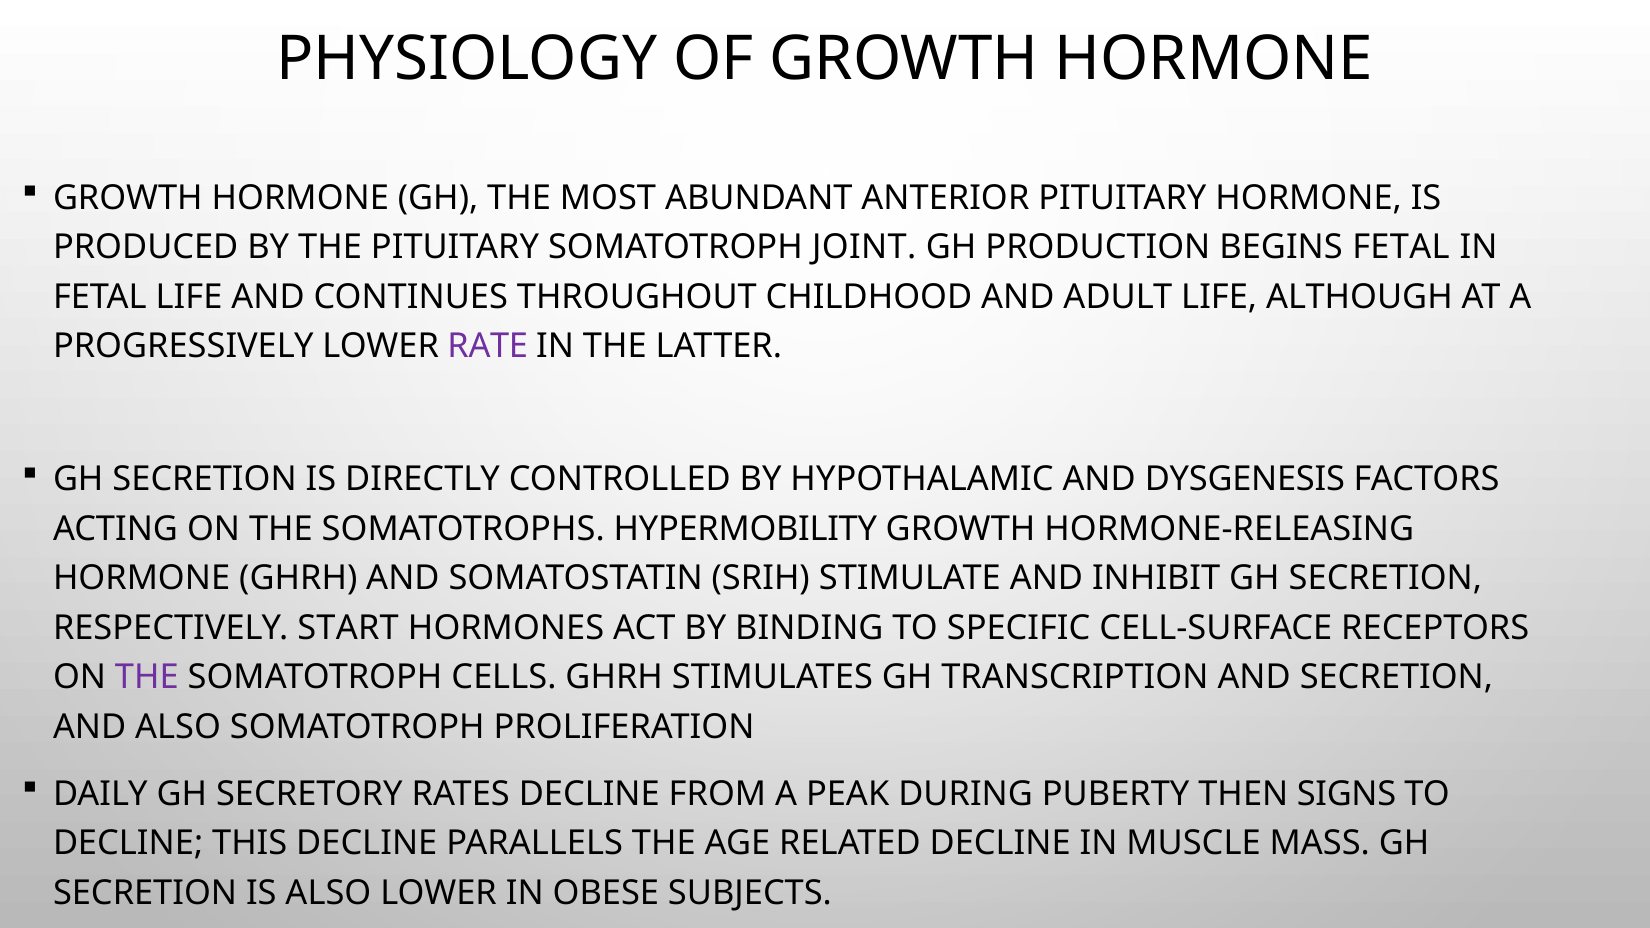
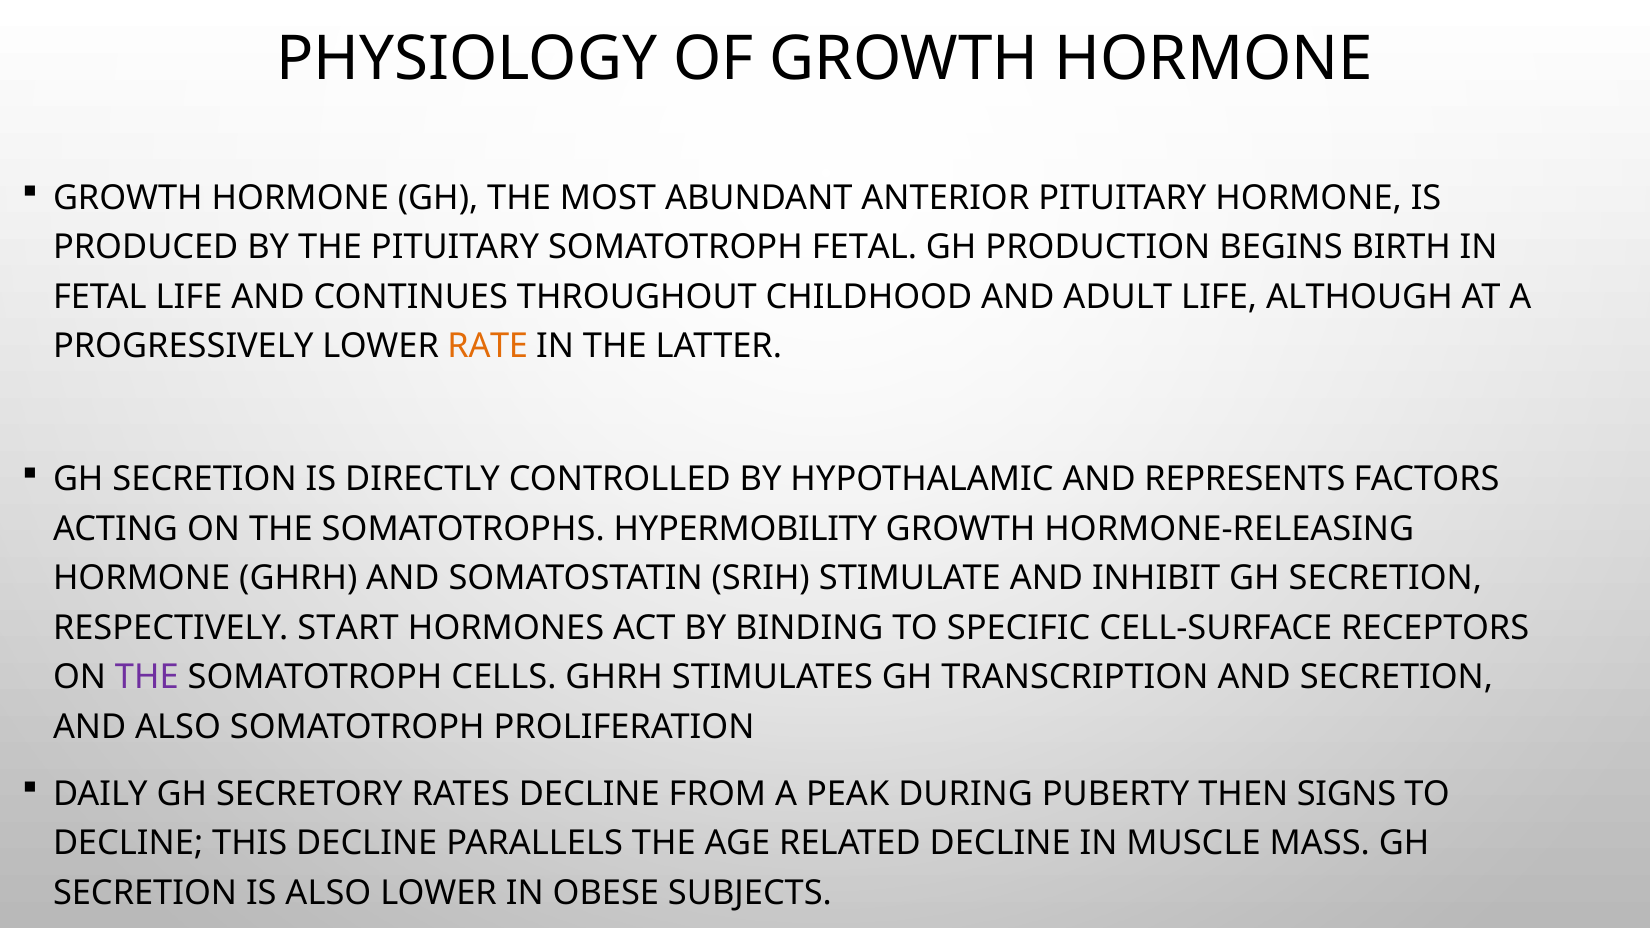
SOMATOTROPH JOINT: JOINT -> FETAL
BEGINS FETAL: FETAL -> BIRTH
RATE colour: purple -> orange
DYSGENESIS: DYSGENESIS -> REPRESENTS
